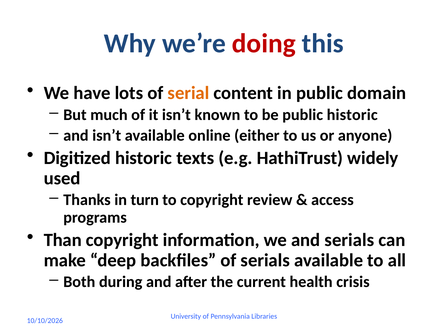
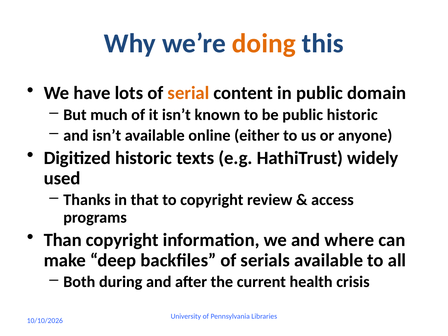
doing colour: red -> orange
turn: turn -> that
and serials: serials -> where
